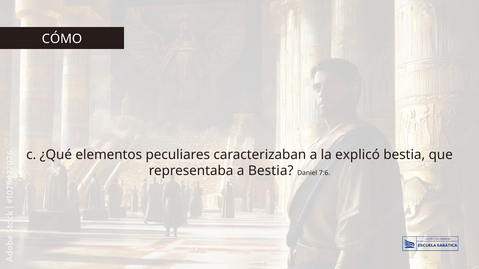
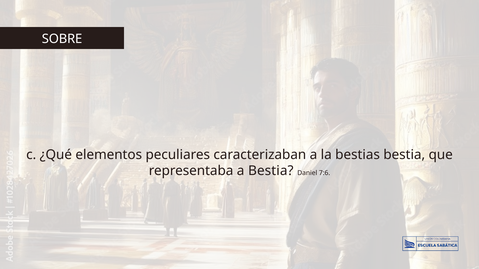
CÓMO: CÓMO -> SOBRE
explicó: explicó -> bestias
